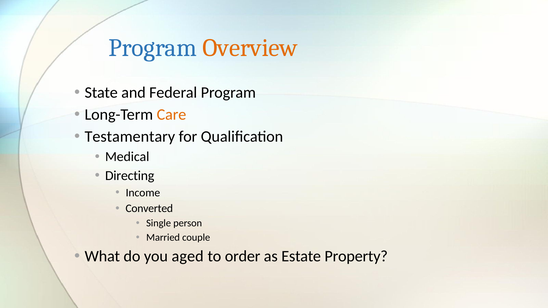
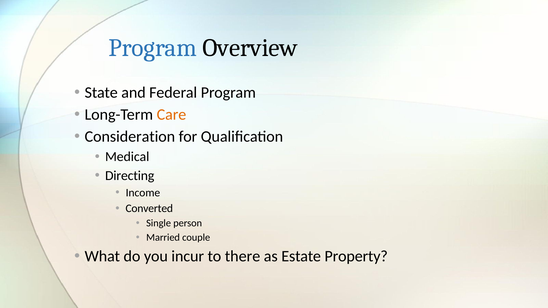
Overview colour: orange -> black
Testamentary: Testamentary -> Consideration
aged: aged -> incur
order: order -> there
